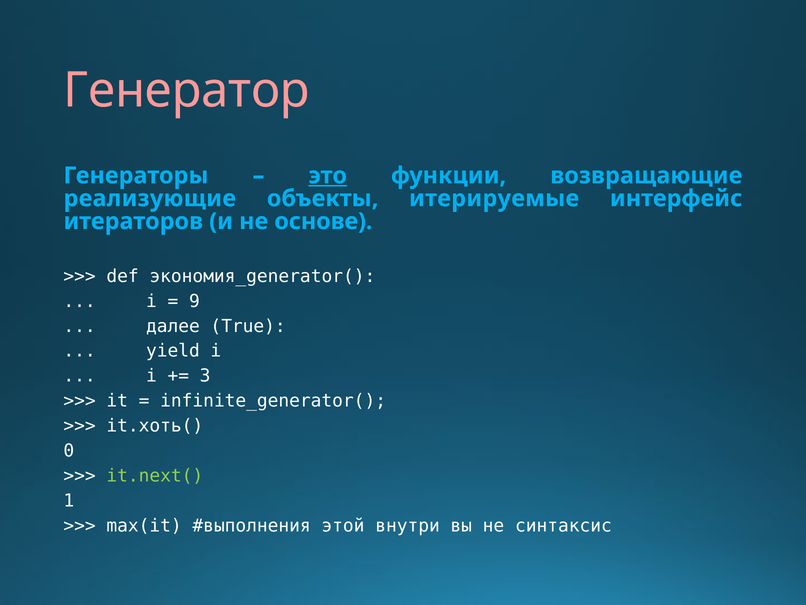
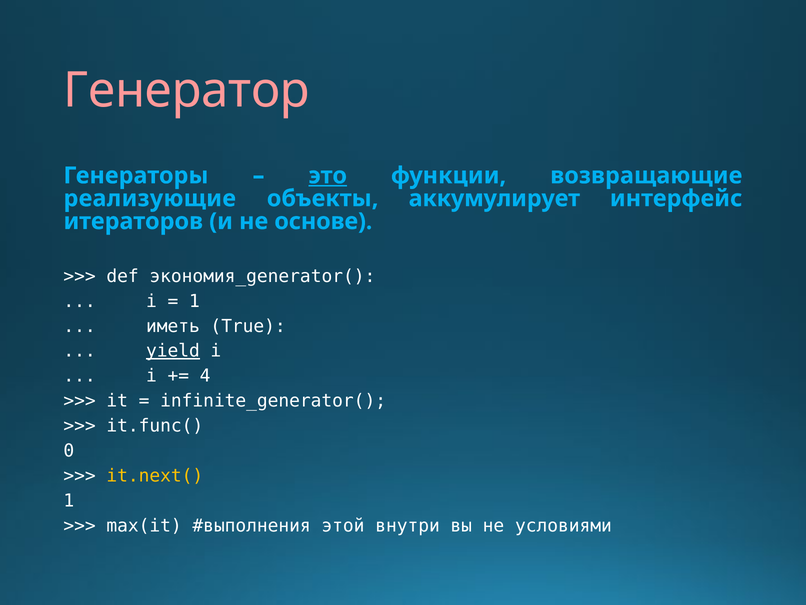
итерируемые: итерируемые -> аккумулирует
9 at (194, 301): 9 -> 1
далее: далее -> иметь
yield underline: none -> present
3: 3 -> 4
it.хоть(: it.хоть( -> it.func(
it.next( colour: light green -> yellow
синтаксис: синтаксис -> условиями
